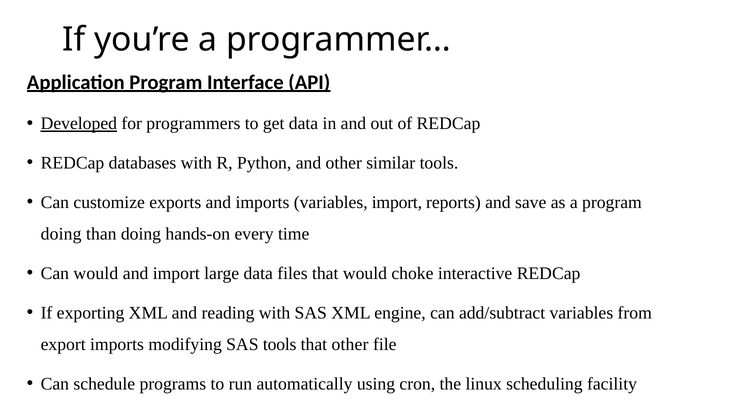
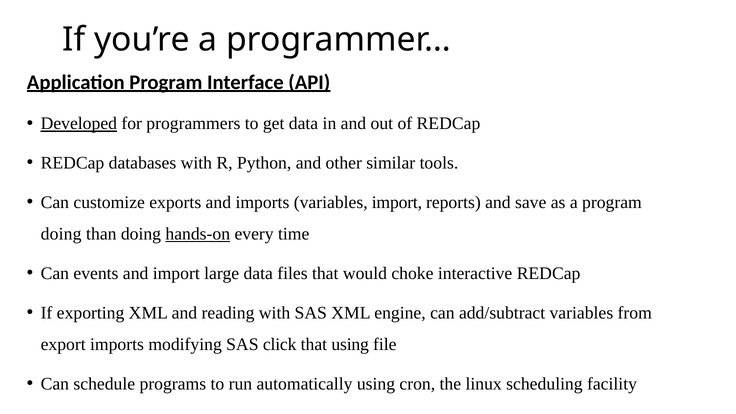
hands-on underline: none -> present
Can would: would -> events
SAS tools: tools -> click
that other: other -> using
